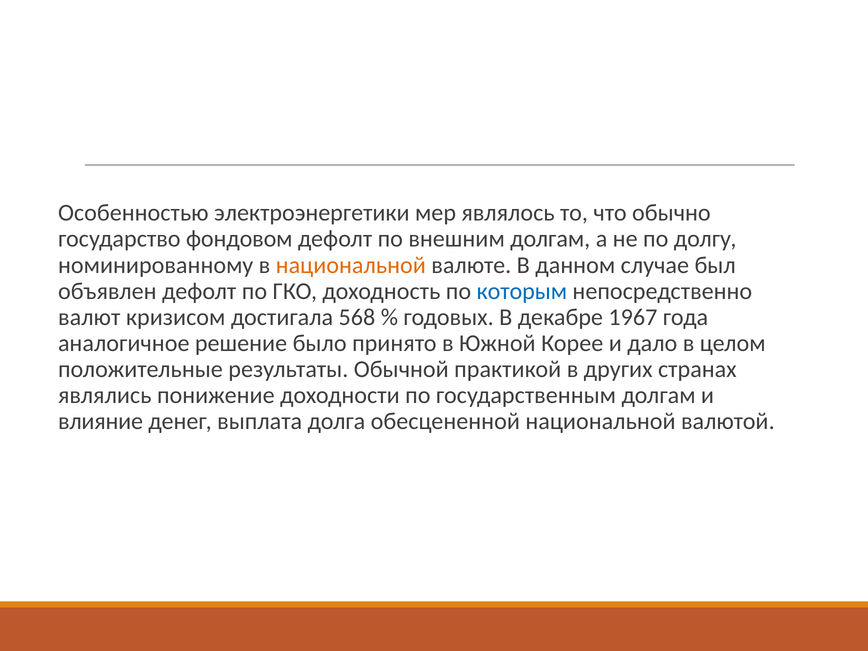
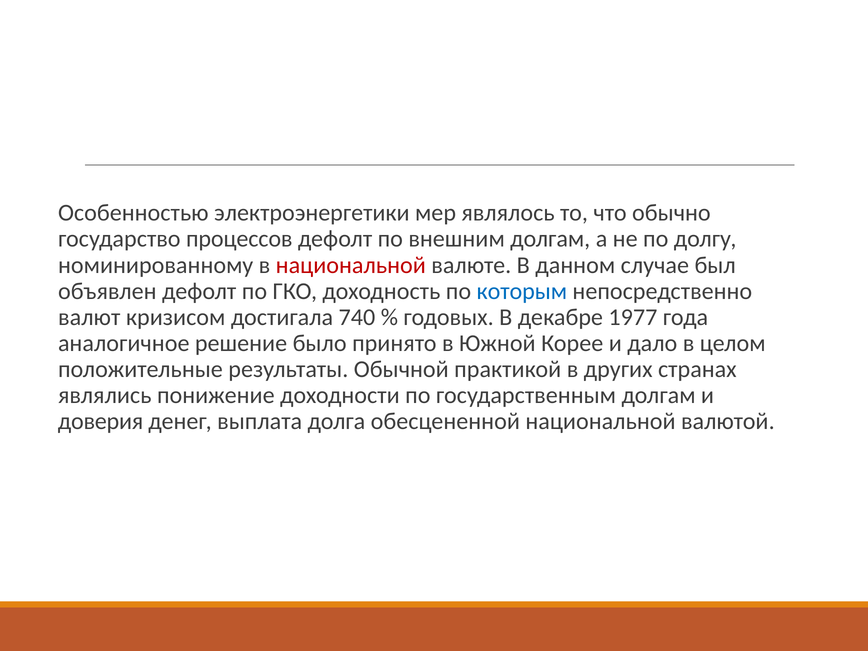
фондовом: фондовом -> процессов
национальной at (351, 265) colour: orange -> red
568: 568 -> 740
1967: 1967 -> 1977
влияние: влияние -> доверия
